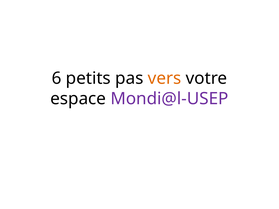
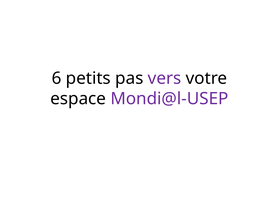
vers colour: orange -> purple
